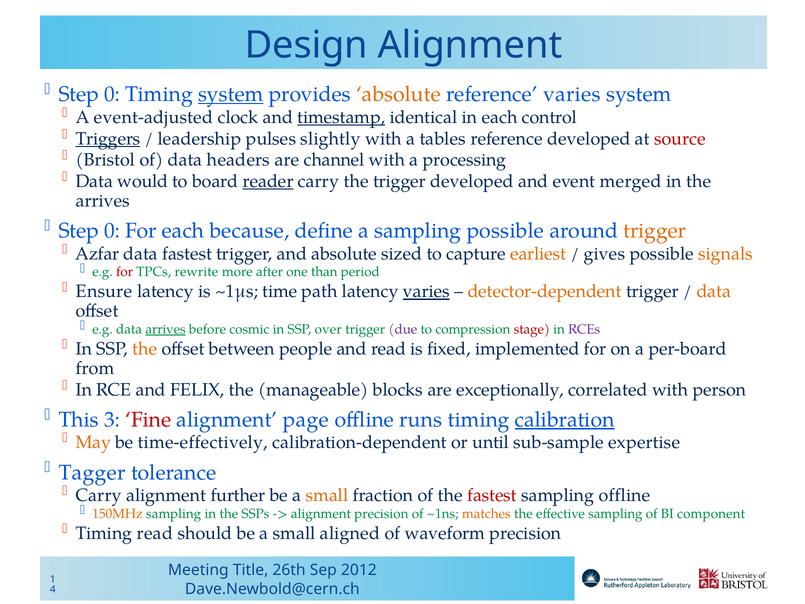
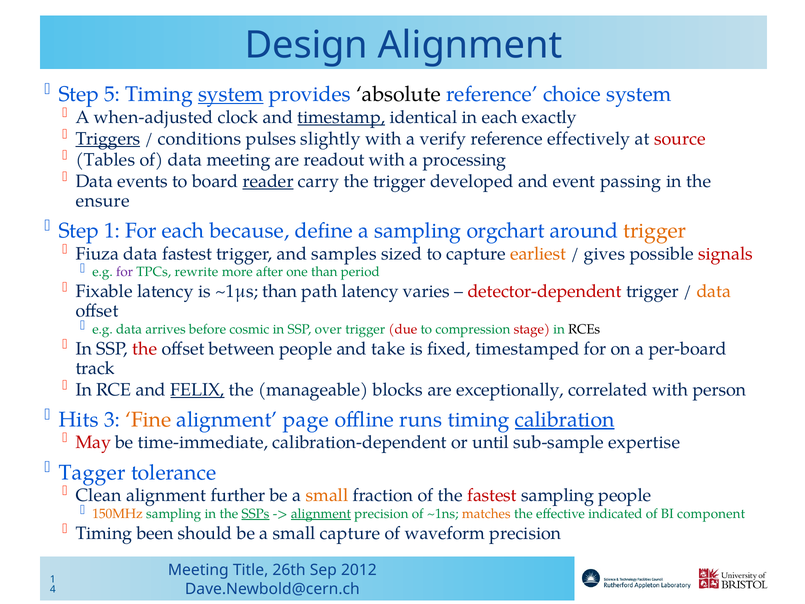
0 at (112, 94): 0 -> 5
absolute at (398, 94) colour: orange -> black
reference varies: varies -> choice
event-adjusted: event-adjusted -> when-adjusted
control: control -> exactly
leadership: leadership -> conditions
tables: tables -> verify
reference developed: developed -> effectively
Bristol: Bristol -> Tables
data headers: headers -> meeting
channel: channel -> readout
would: would -> events
merged: merged -> passing
arrives at (103, 201): arrives -> ensure
0 at (112, 231): 0 -> 1
sampling possible: possible -> orgchart
Azfar: Azfar -> Fiuza
and absolute: absolute -> samples
signals colour: orange -> red
for at (125, 272) colour: red -> purple
Ensure: Ensure -> Fixable
~1μs time: time -> than
varies at (426, 291) underline: present -> none
detector-dependent colour: orange -> red
arrives at (166, 329) underline: present -> none
due colour: purple -> red
RCEs colour: purple -> black
the at (145, 349) colour: orange -> red
and read: read -> take
implemented: implemented -> timestamped
from: from -> track
FELIX underline: none -> present
This: This -> Hits
Fine colour: red -> orange
May colour: orange -> red
time-effectively: time-effectively -> time-immediate
Carry at (99, 495): Carry -> Clean
sampling offline: offline -> people
SSPs underline: none -> present
alignment at (321, 514) underline: none -> present
effective sampling: sampling -> indicated
Timing read: read -> been
small aligned: aligned -> capture
